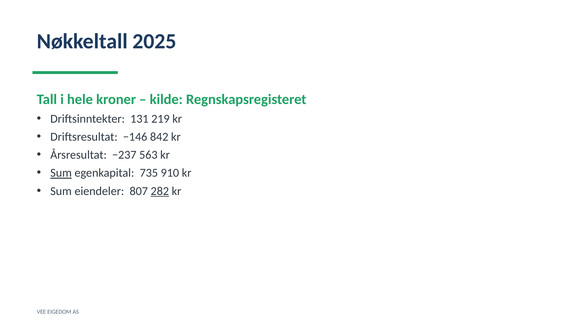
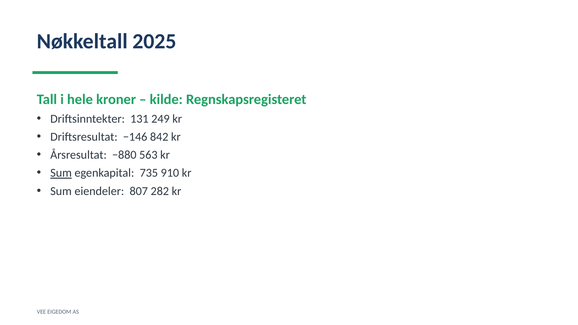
219: 219 -> 249
−237: −237 -> −880
282 underline: present -> none
